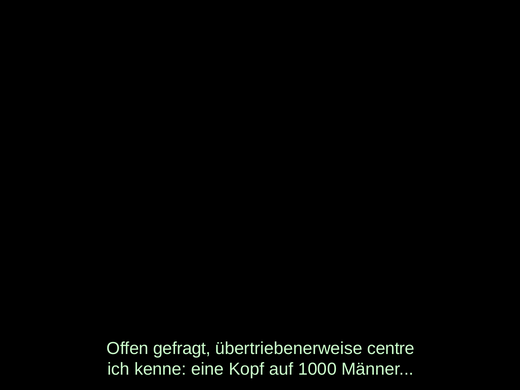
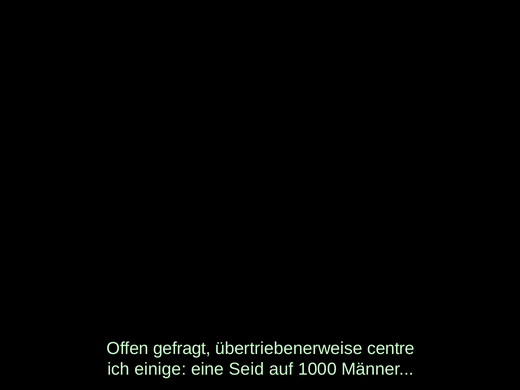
kenne: kenne -> einige
Kopf: Kopf -> Seid
